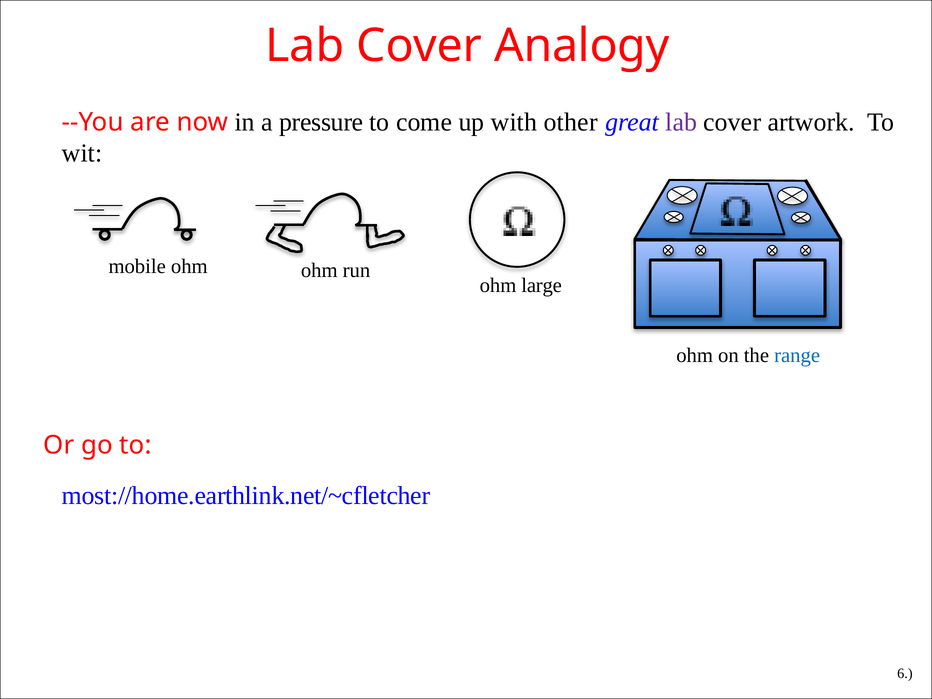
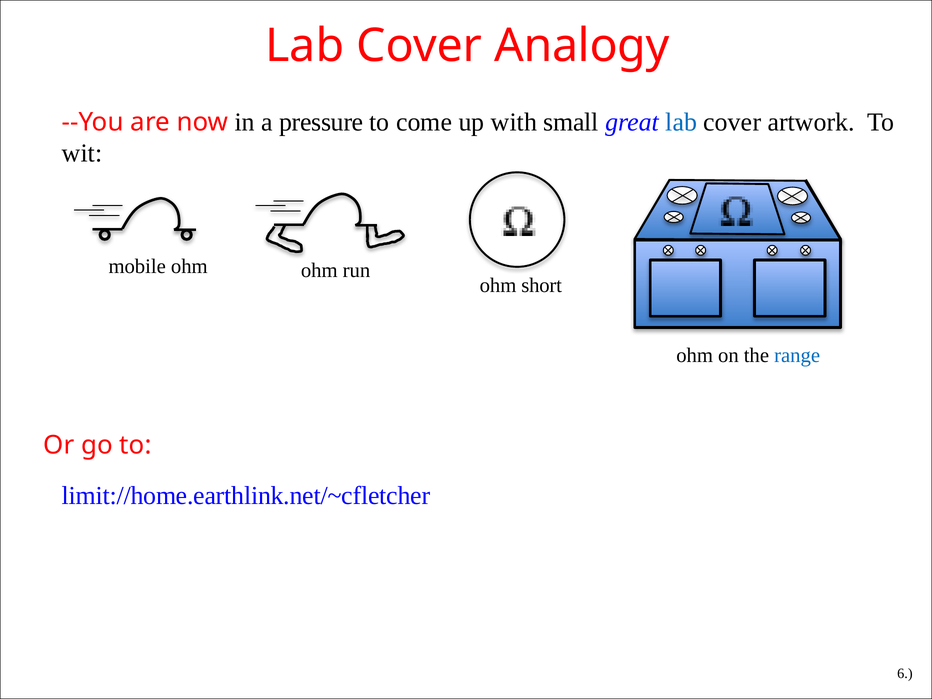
other: other -> small
lab at (681, 122) colour: purple -> blue
large: large -> short
most://home.earthlink.net/~cfletcher: most://home.earthlink.net/~cfletcher -> limit://home.earthlink.net/~cfletcher
